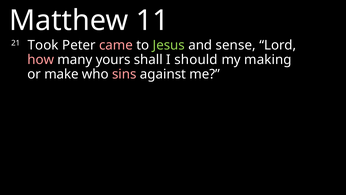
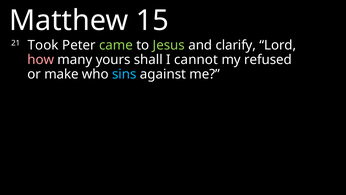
11: 11 -> 15
came colour: pink -> light green
sense: sense -> clarify
should: should -> cannot
making: making -> refused
sins colour: pink -> light blue
